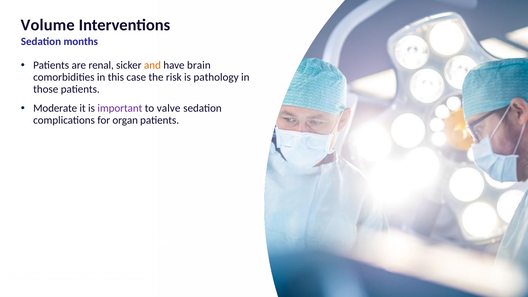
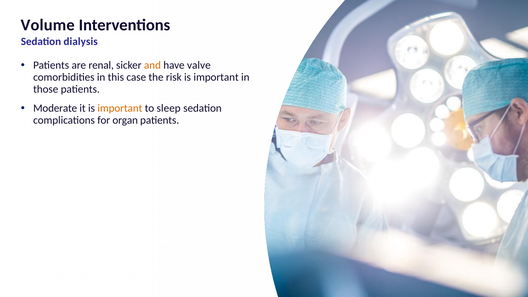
months: months -> dialysis
brain: brain -> valve
risk is pathology: pathology -> important
important at (120, 108) colour: purple -> orange
valve: valve -> sleep
